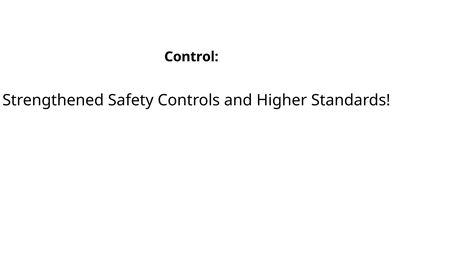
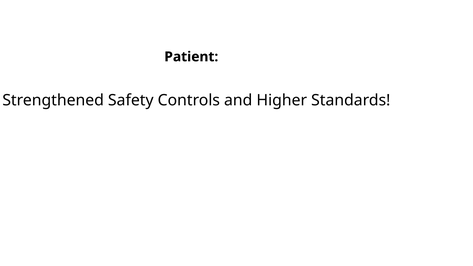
Control: Control -> Patient
